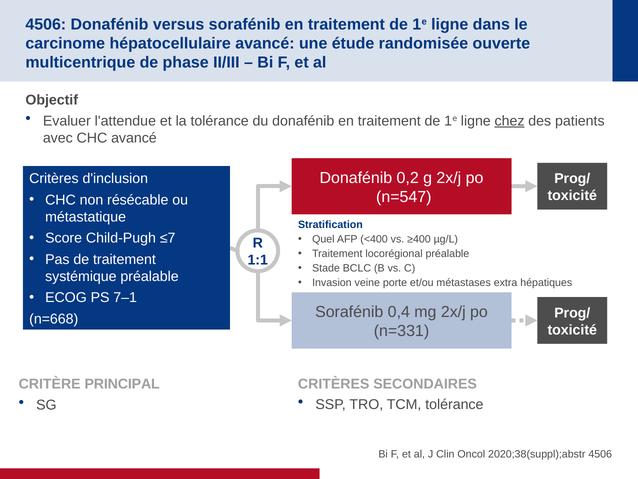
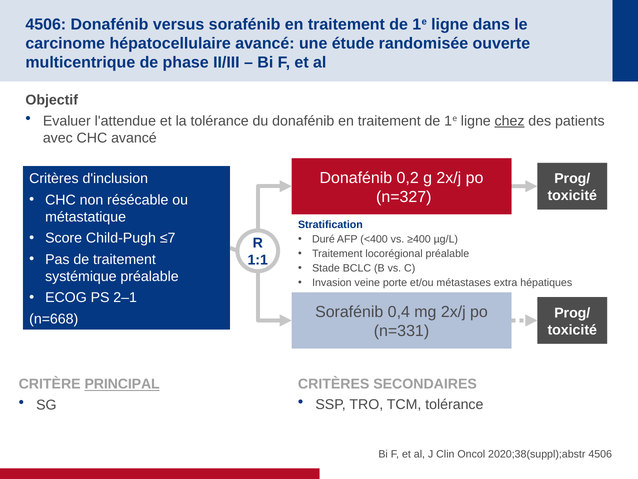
n=547: n=547 -> n=327
Quel: Quel -> Duré
7–1: 7–1 -> 2–1
PRINCIPAL underline: none -> present
